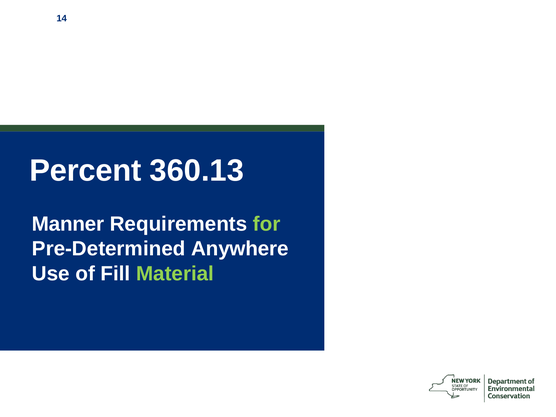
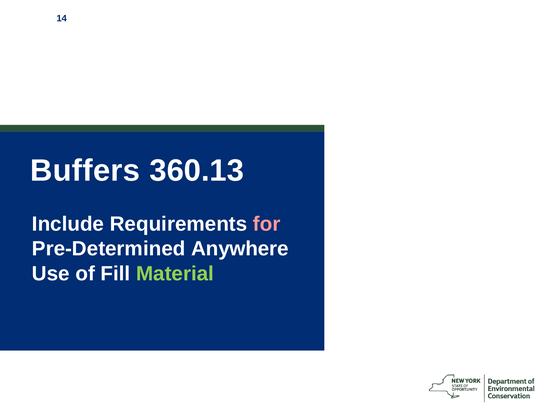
Percent: Percent -> Buffers
Manner: Manner -> Include
for colour: light green -> pink
